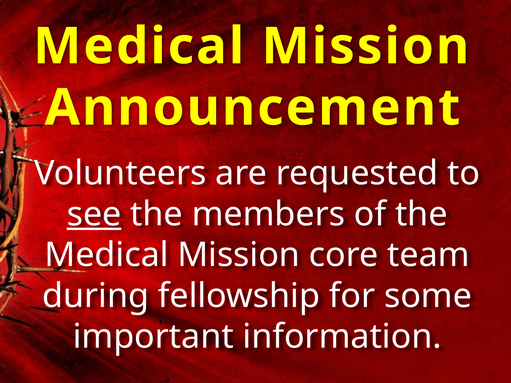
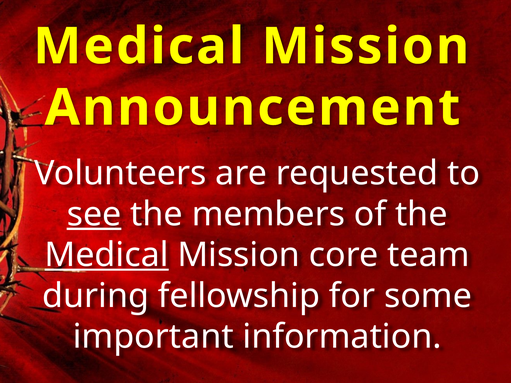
Medical at (107, 255) underline: none -> present
